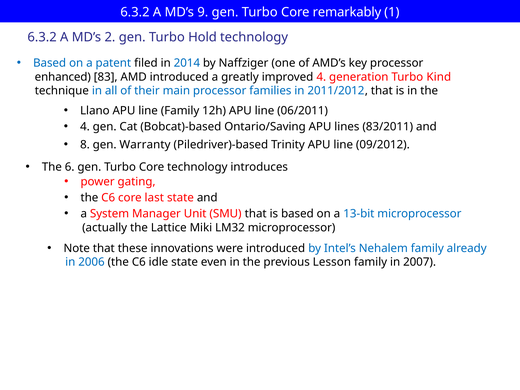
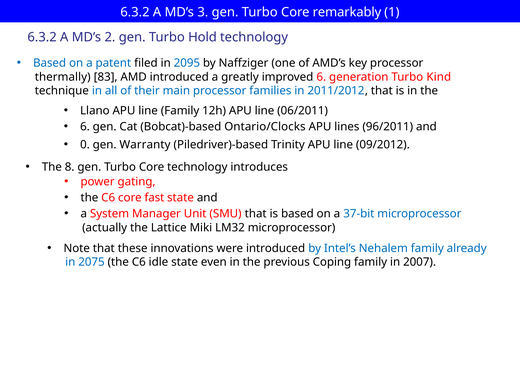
9: 9 -> 3
2014: 2014 -> 2095
enhanced: enhanced -> thermally
improved 4: 4 -> 6
4 at (85, 127): 4 -> 6
Ontario/Saving: Ontario/Saving -> Ontario/Clocks
83/2011: 83/2011 -> 96/2011
8: 8 -> 0
6: 6 -> 8
last: last -> fast
13-bit: 13-bit -> 37-bit
2006: 2006 -> 2075
Lesson: Lesson -> Coping
